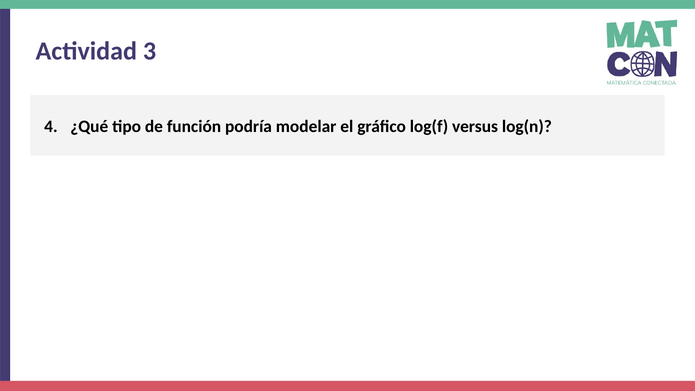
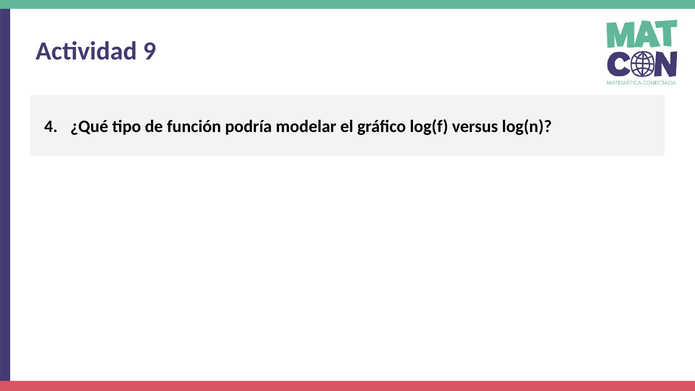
3: 3 -> 9
